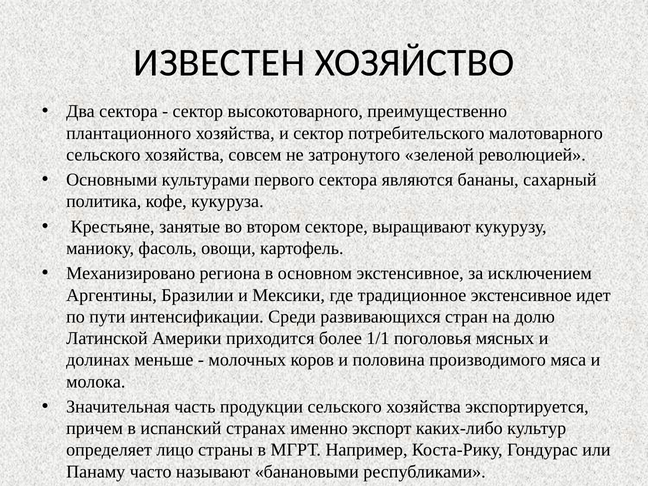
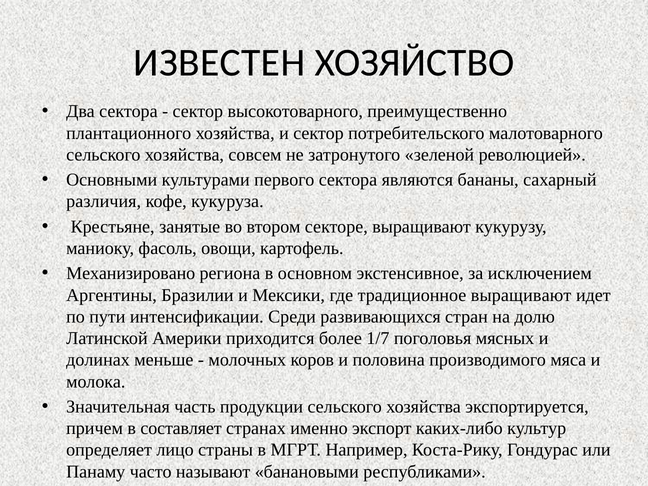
политика: политика -> различия
традиционное экстенсивное: экстенсивное -> выращивают
1/1: 1/1 -> 1/7
испанский: испанский -> составляет
